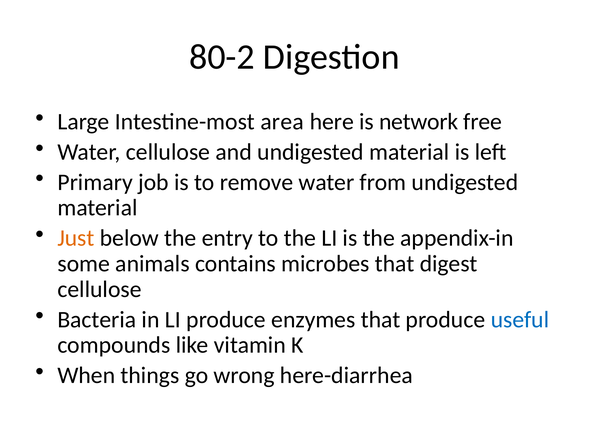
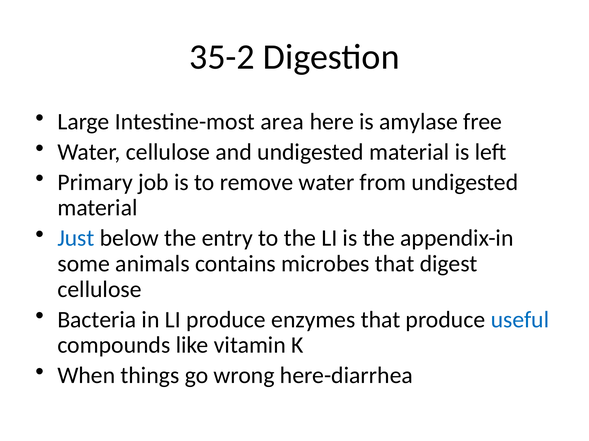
80-2: 80-2 -> 35-2
network: network -> amylase
Just colour: orange -> blue
